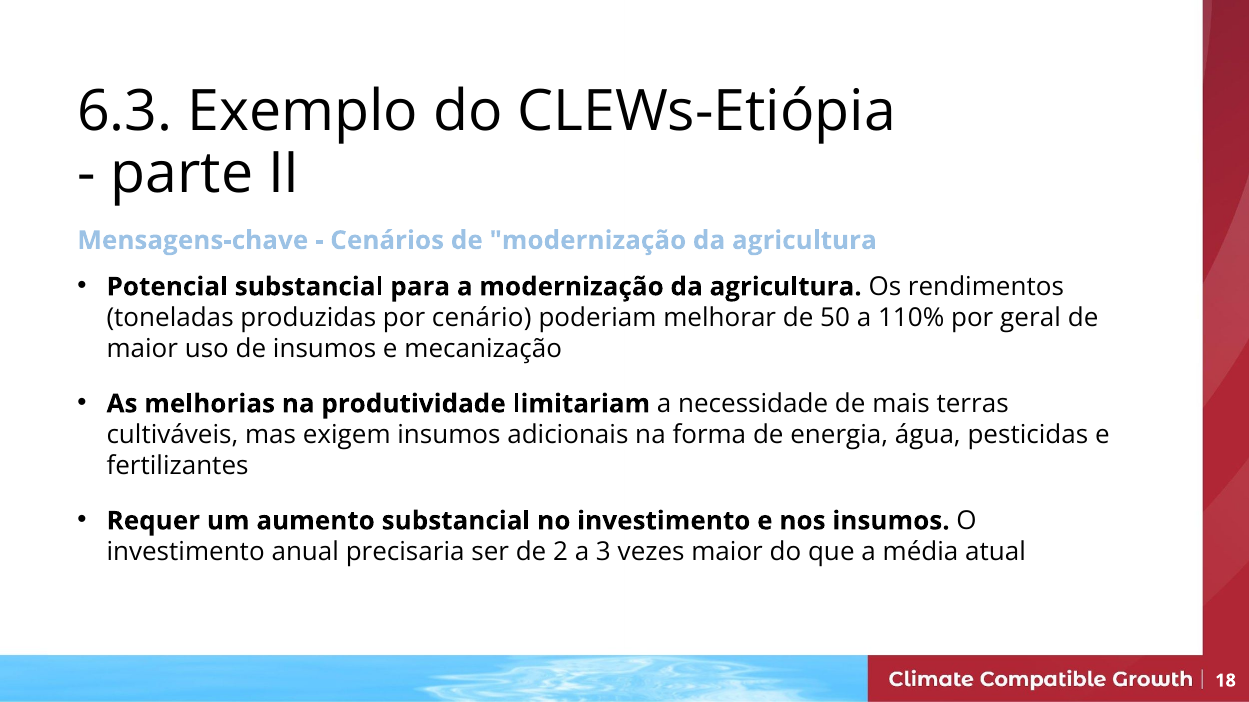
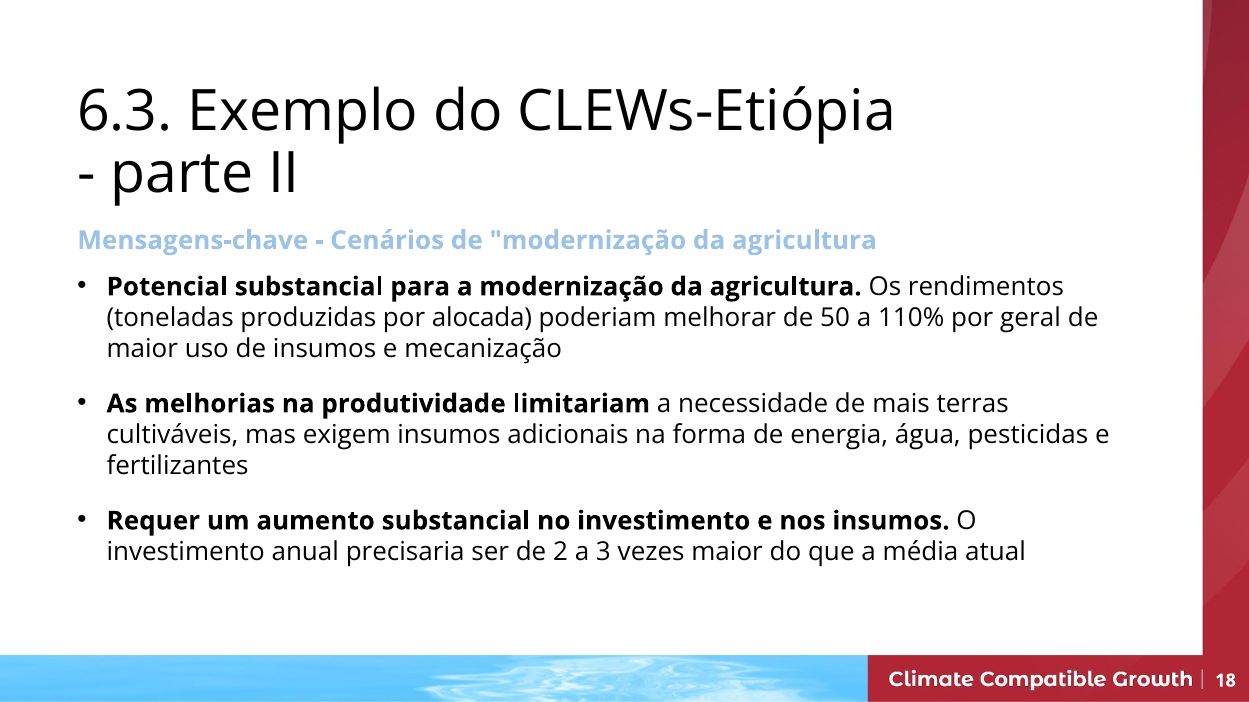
cenário: cenário -> alocada
